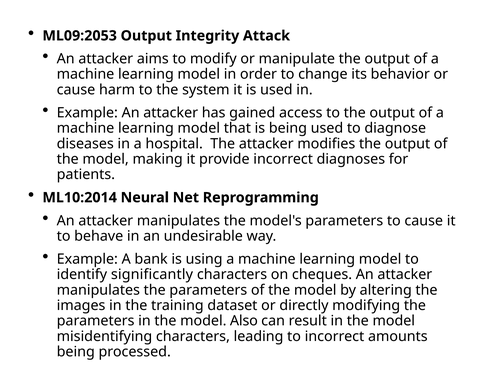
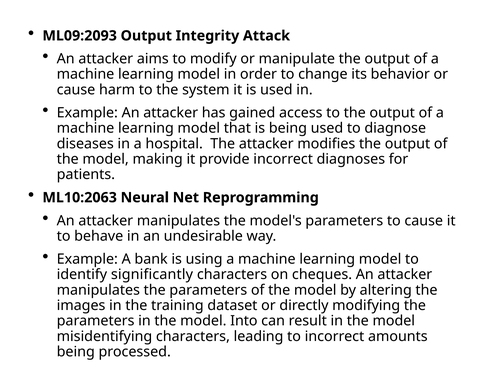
ML09:2053: ML09:2053 -> ML09:2093
ML10:2014: ML10:2014 -> ML10:2063
Also: Also -> Into
